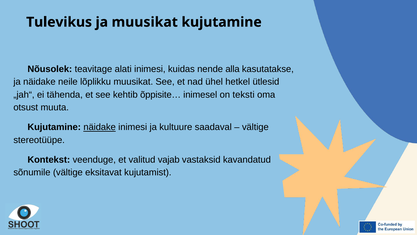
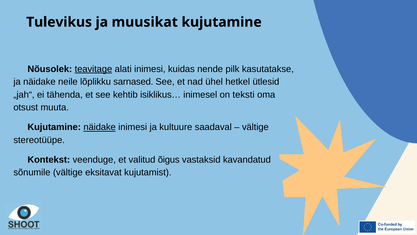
teavitage underline: none -> present
alla: alla -> pilk
lõplikku muusikat: muusikat -> sarnased
õppisite…: õppisite… -> isiklikus…
vajab: vajab -> õigus
